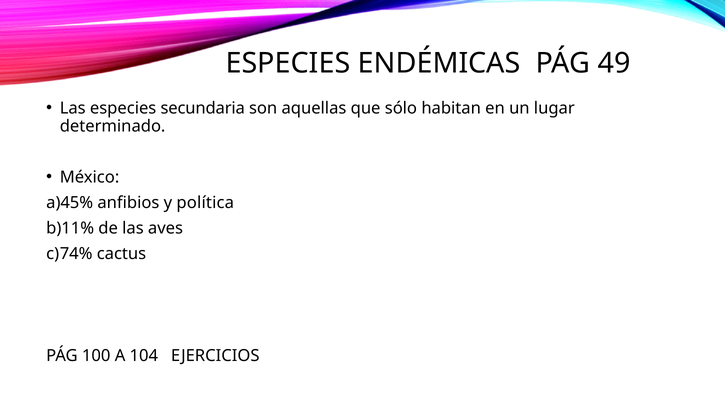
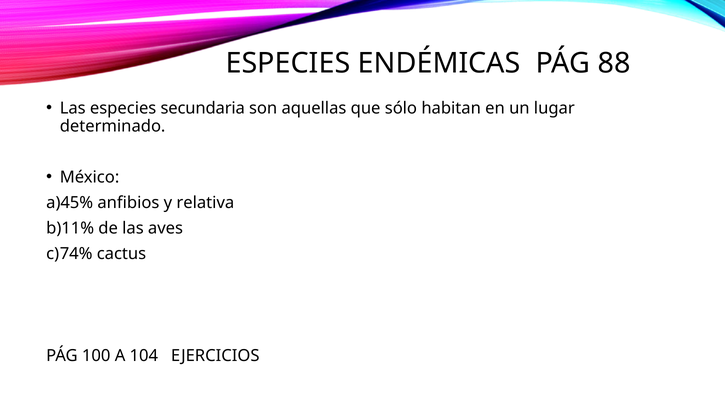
49: 49 -> 88
política: política -> relativa
